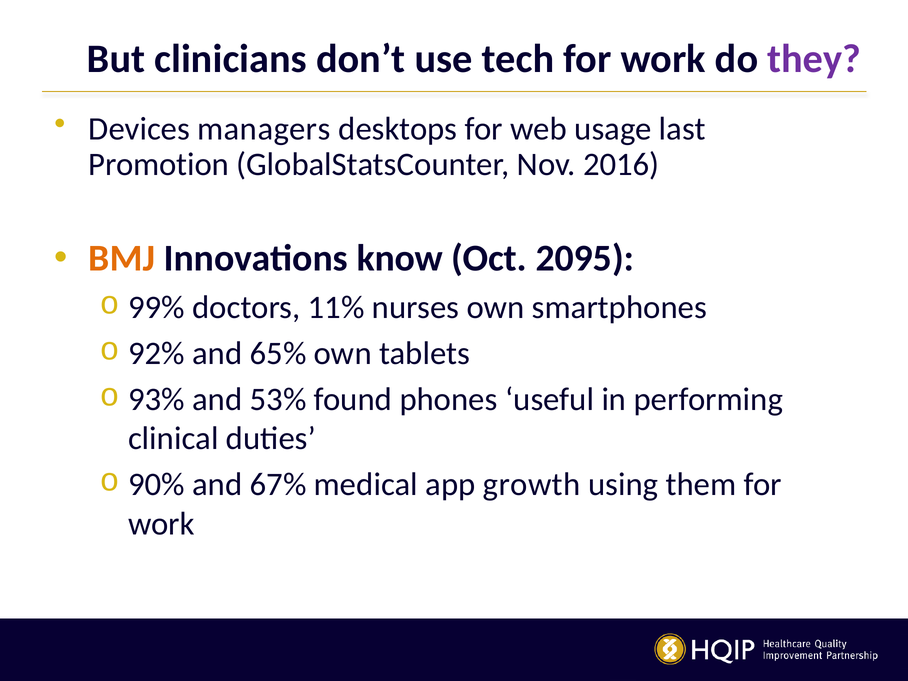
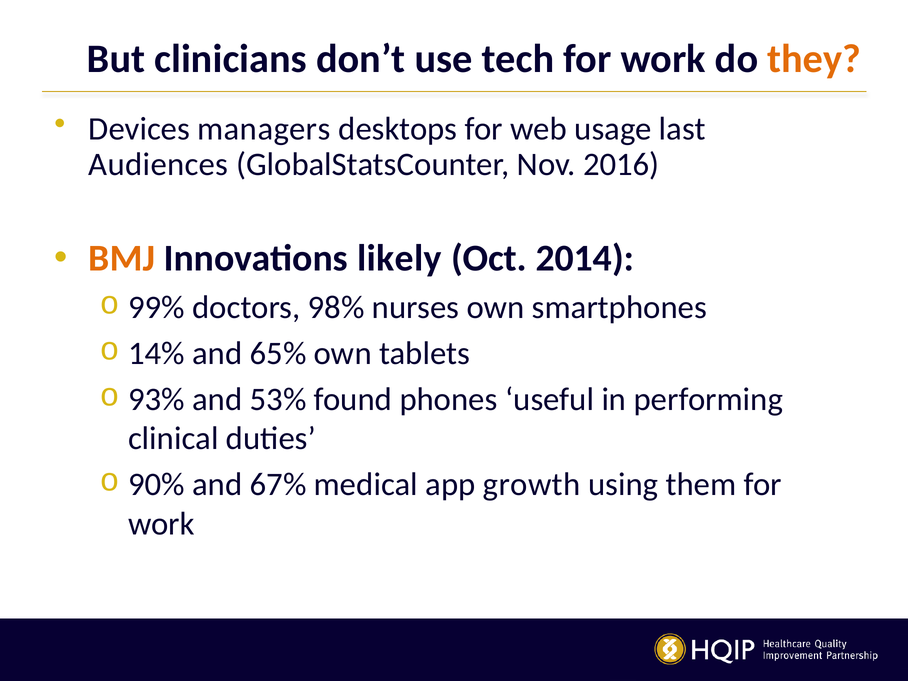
they colour: purple -> orange
Promotion: Promotion -> Audiences
know: know -> likely
2095: 2095 -> 2014
11%: 11% -> 98%
92%: 92% -> 14%
